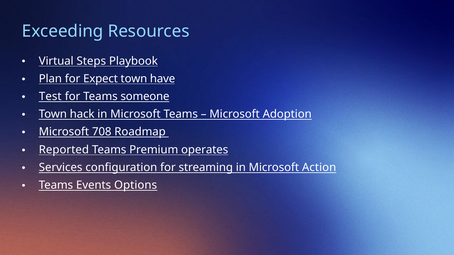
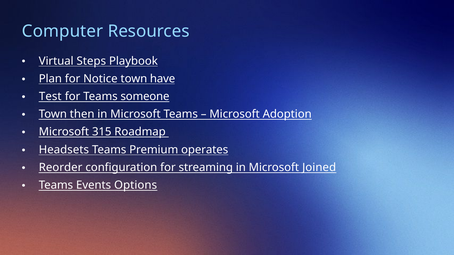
Exceeding: Exceeding -> Computer
Expect: Expect -> Notice
hack: hack -> then
708: 708 -> 315
Reported: Reported -> Headsets
Services: Services -> Reorder
Action: Action -> Joined
